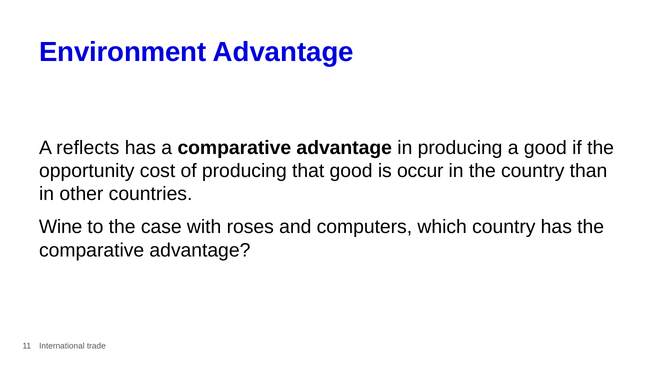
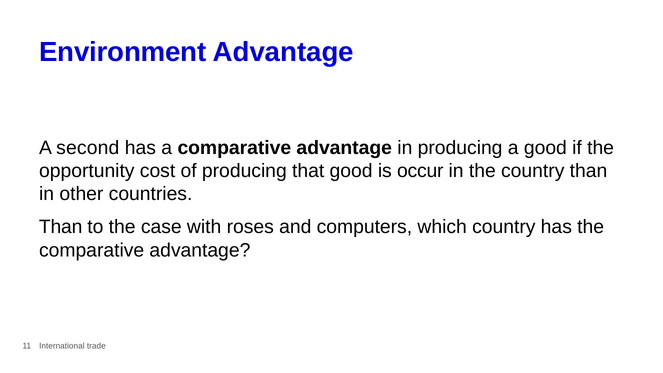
reflects: reflects -> second
Wine at (61, 227): Wine -> Than
